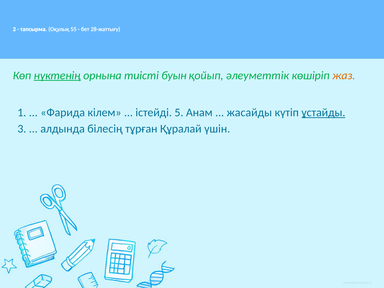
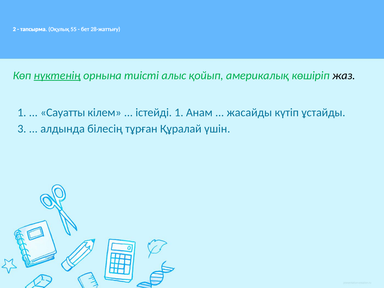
буын: буын -> алыс
әлеуметтік: әлеуметтік -> америкалық
жаз colour: orange -> black
Фарида: Фарида -> Сауатты
істейді 5: 5 -> 1
ұстайды underline: present -> none
